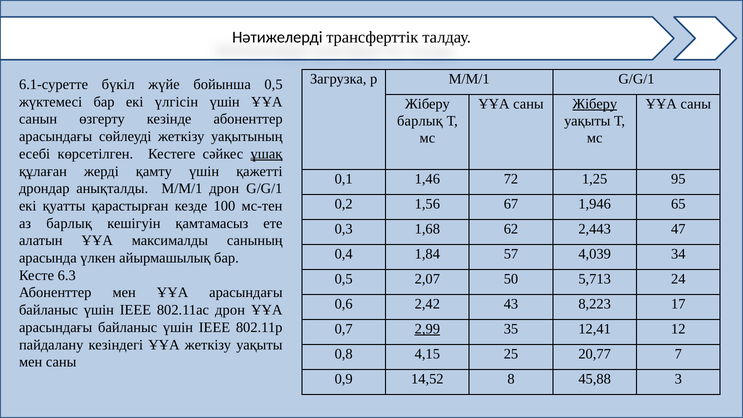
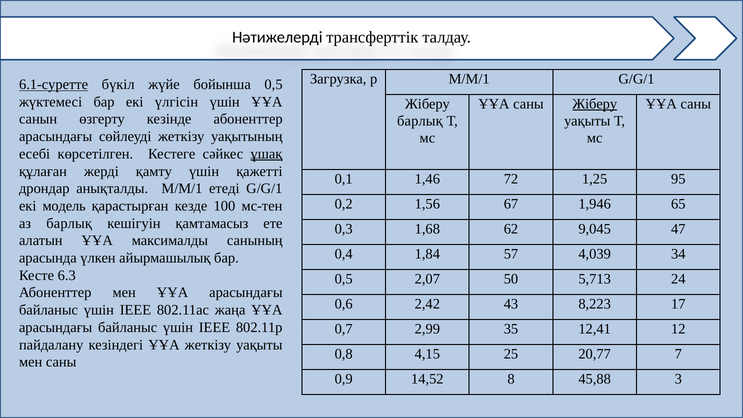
6.1-суретте underline: none -> present
M/M/1 дрон: дрон -> етеді
қуатты: қуатты -> модель
2,443: 2,443 -> 9,045
802.11ас дрон: дрон -> жаңа
2,99 underline: present -> none
